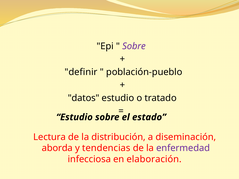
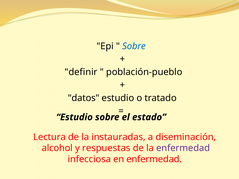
Sobre at (134, 46) colour: purple -> blue
distribución: distribución -> instauradas
aborda: aborda -> alcohol
tendencias: tendencias -> respuestas
en elaboración: elaboración -> enfermedad
